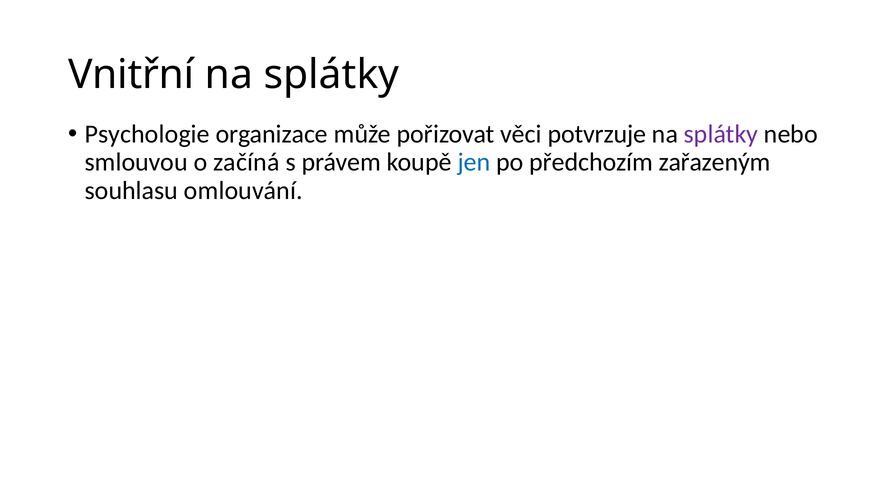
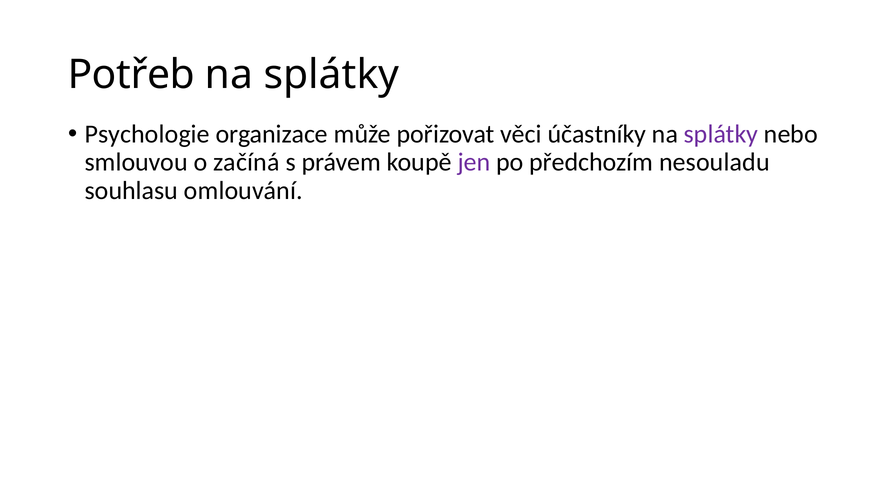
Vnitřní: Vnitřní -> Potřeb
potvrzuje: potvrzuje -> účastníky
jen colour: blue -> purple
zařazeným: zařazeným -> nesouladu
